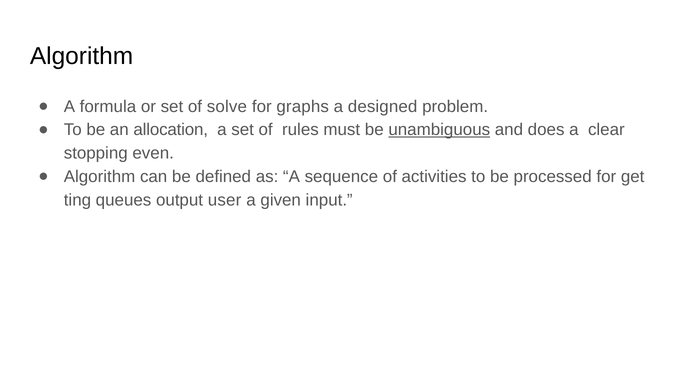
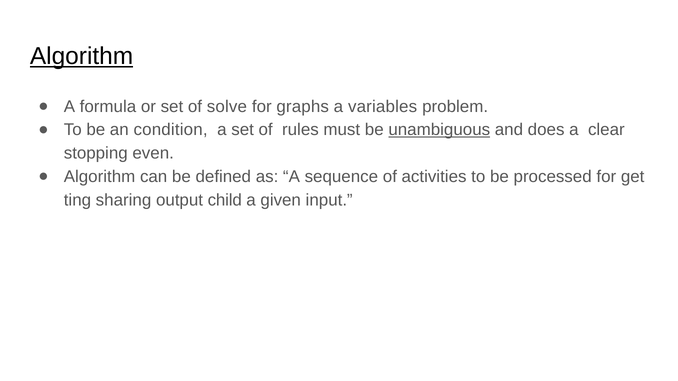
Algorithm at (82, 56) underline: none -> present
designed: designed -> variables
allocation: allocation -> condition
queues: queues -> sharing
user: user -> child
